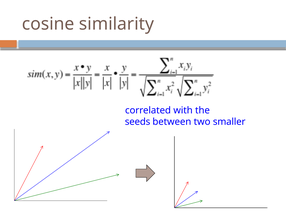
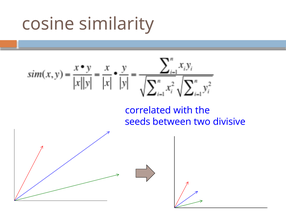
smaller: smaller -> divisive
